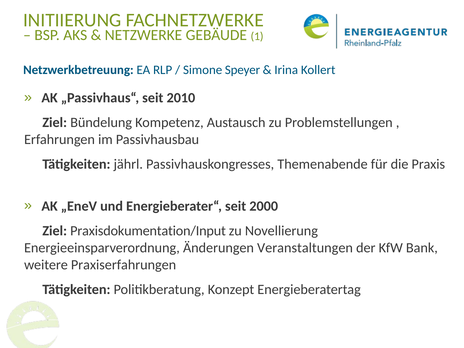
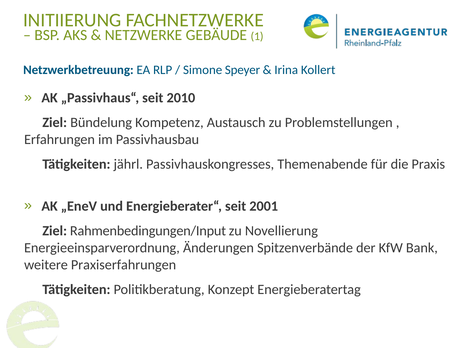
2000: 2000 -> 2001
Praxisdokumentation/Input: Praxisdokumentation/Input -> Rahmenbedingungen/Input
Veranstaltungen: Veranstaltungen -> Spitzenverbände
